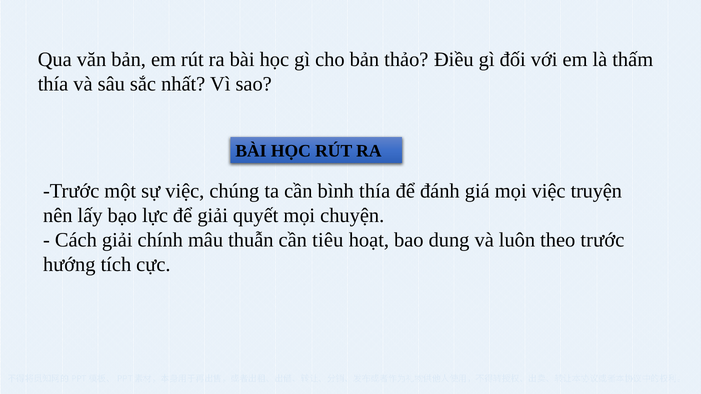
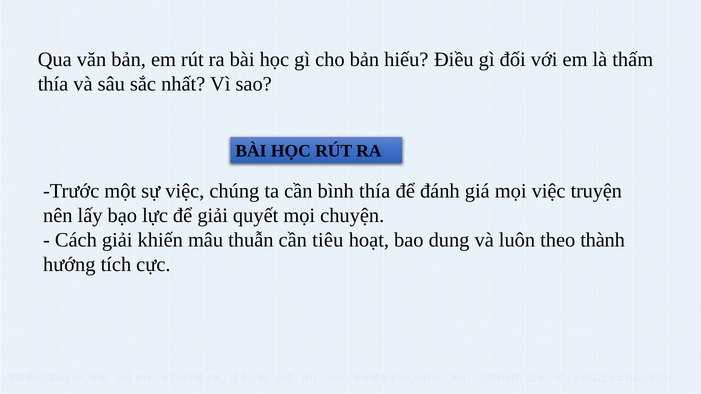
thảo: thảo -> hiếu
chính: chính -> khiến
theo trước: trước -> thành
